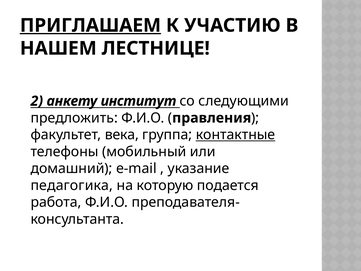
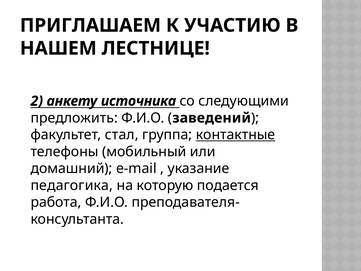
ПРИГЛАШАЕМ underline: present -> none
институт: институт -> источника
правления: правления -> заведений
века: века -> стал
